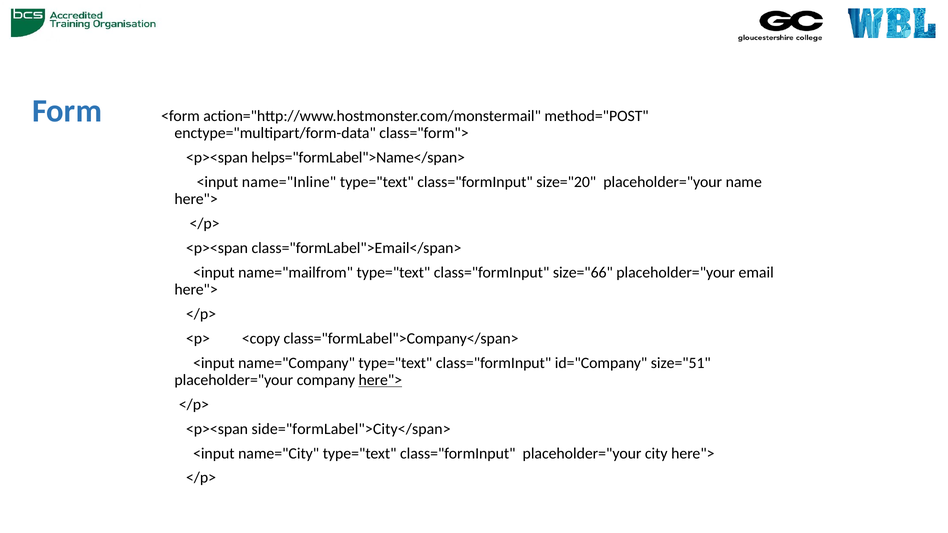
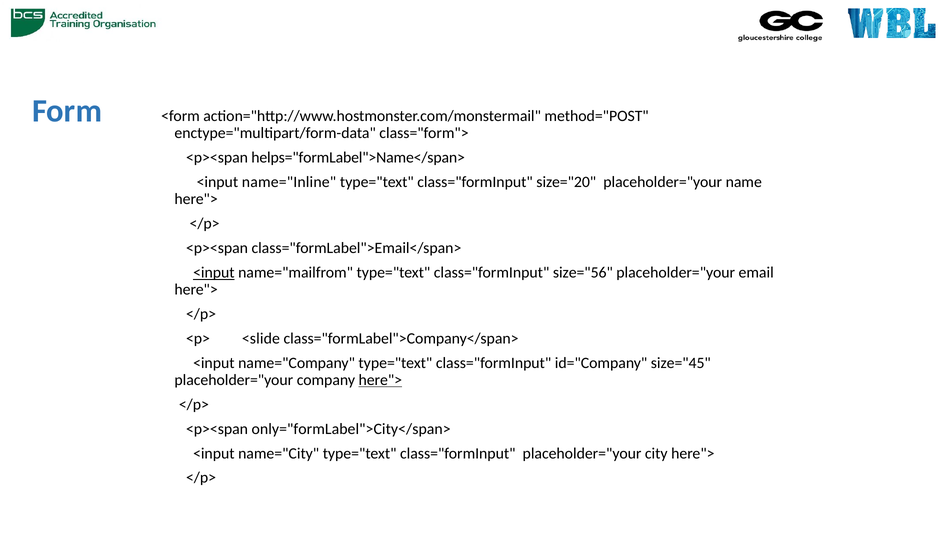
<input at (214, 273) underline: none -> present
size="66: size="66 -> size="56
<copy: <copy -> <slide
size="51: size="51 -> size="45
side="formLabel">City</span>: side="formLabel">City</span> -> only="formLabel">City</span>
